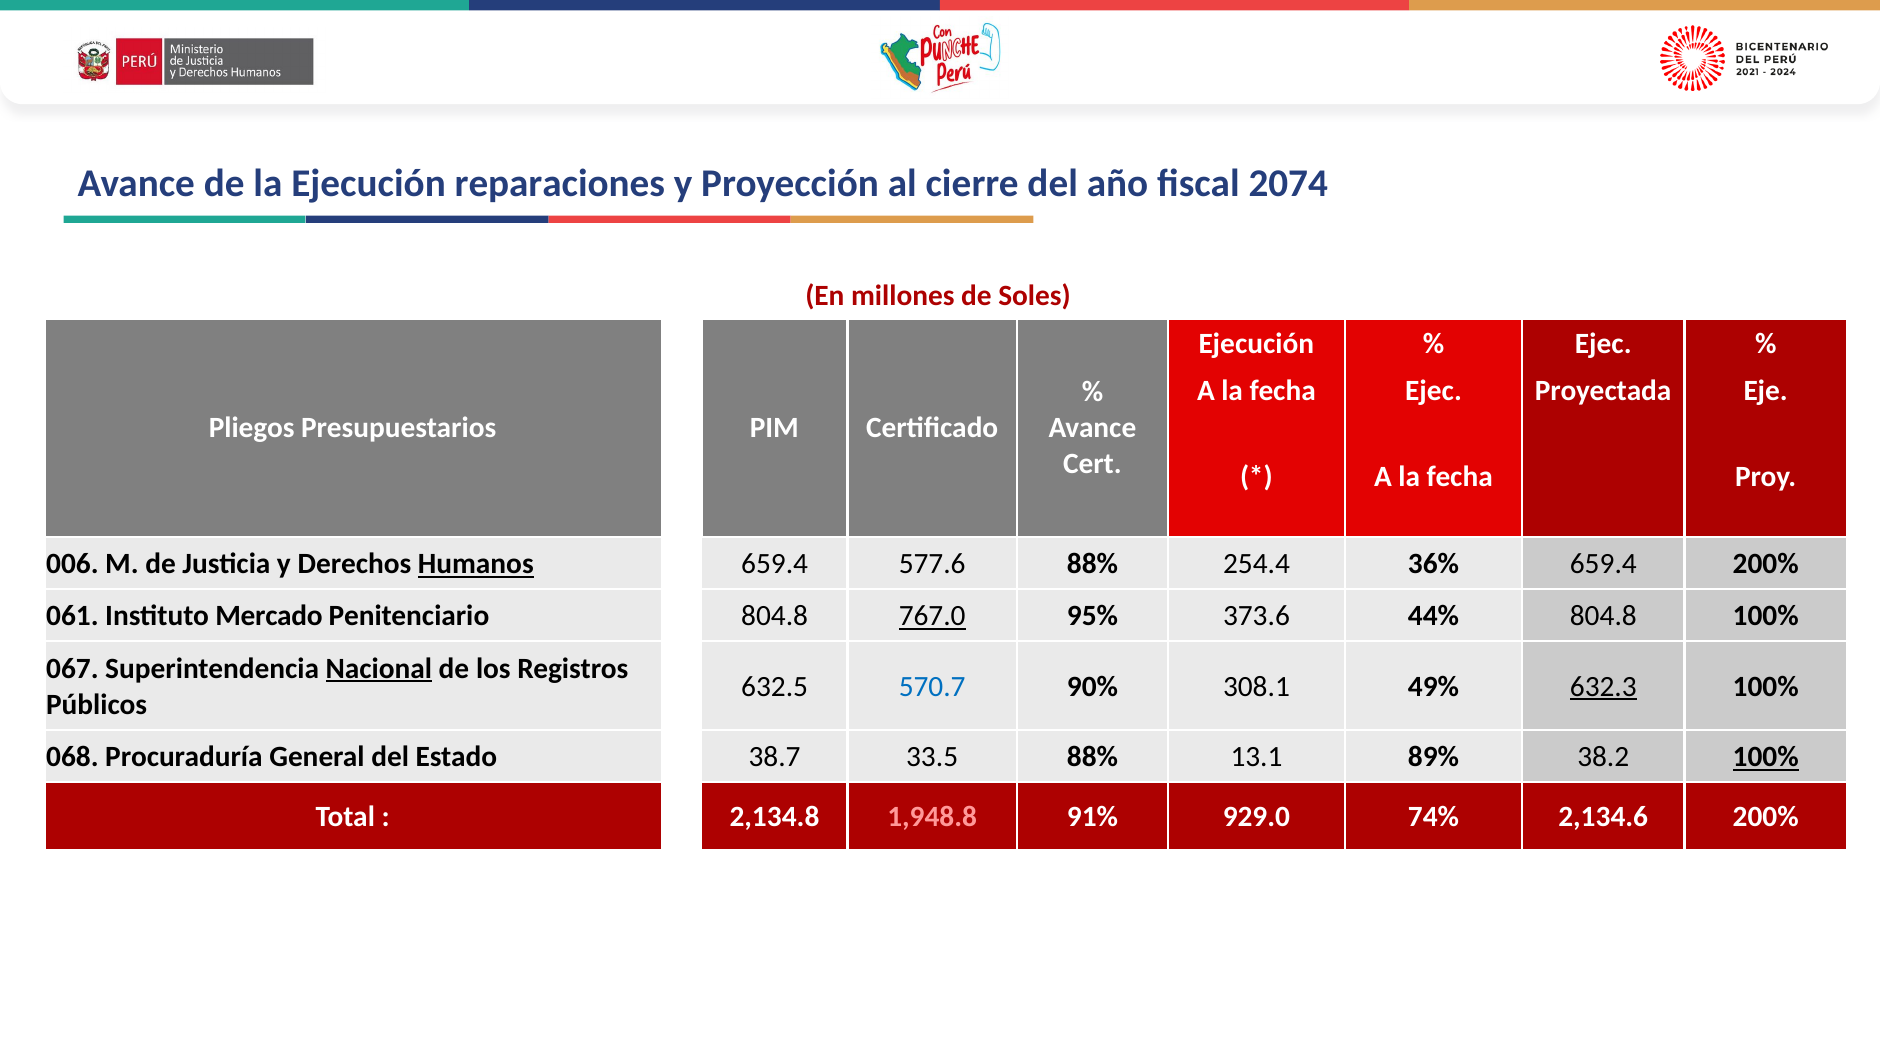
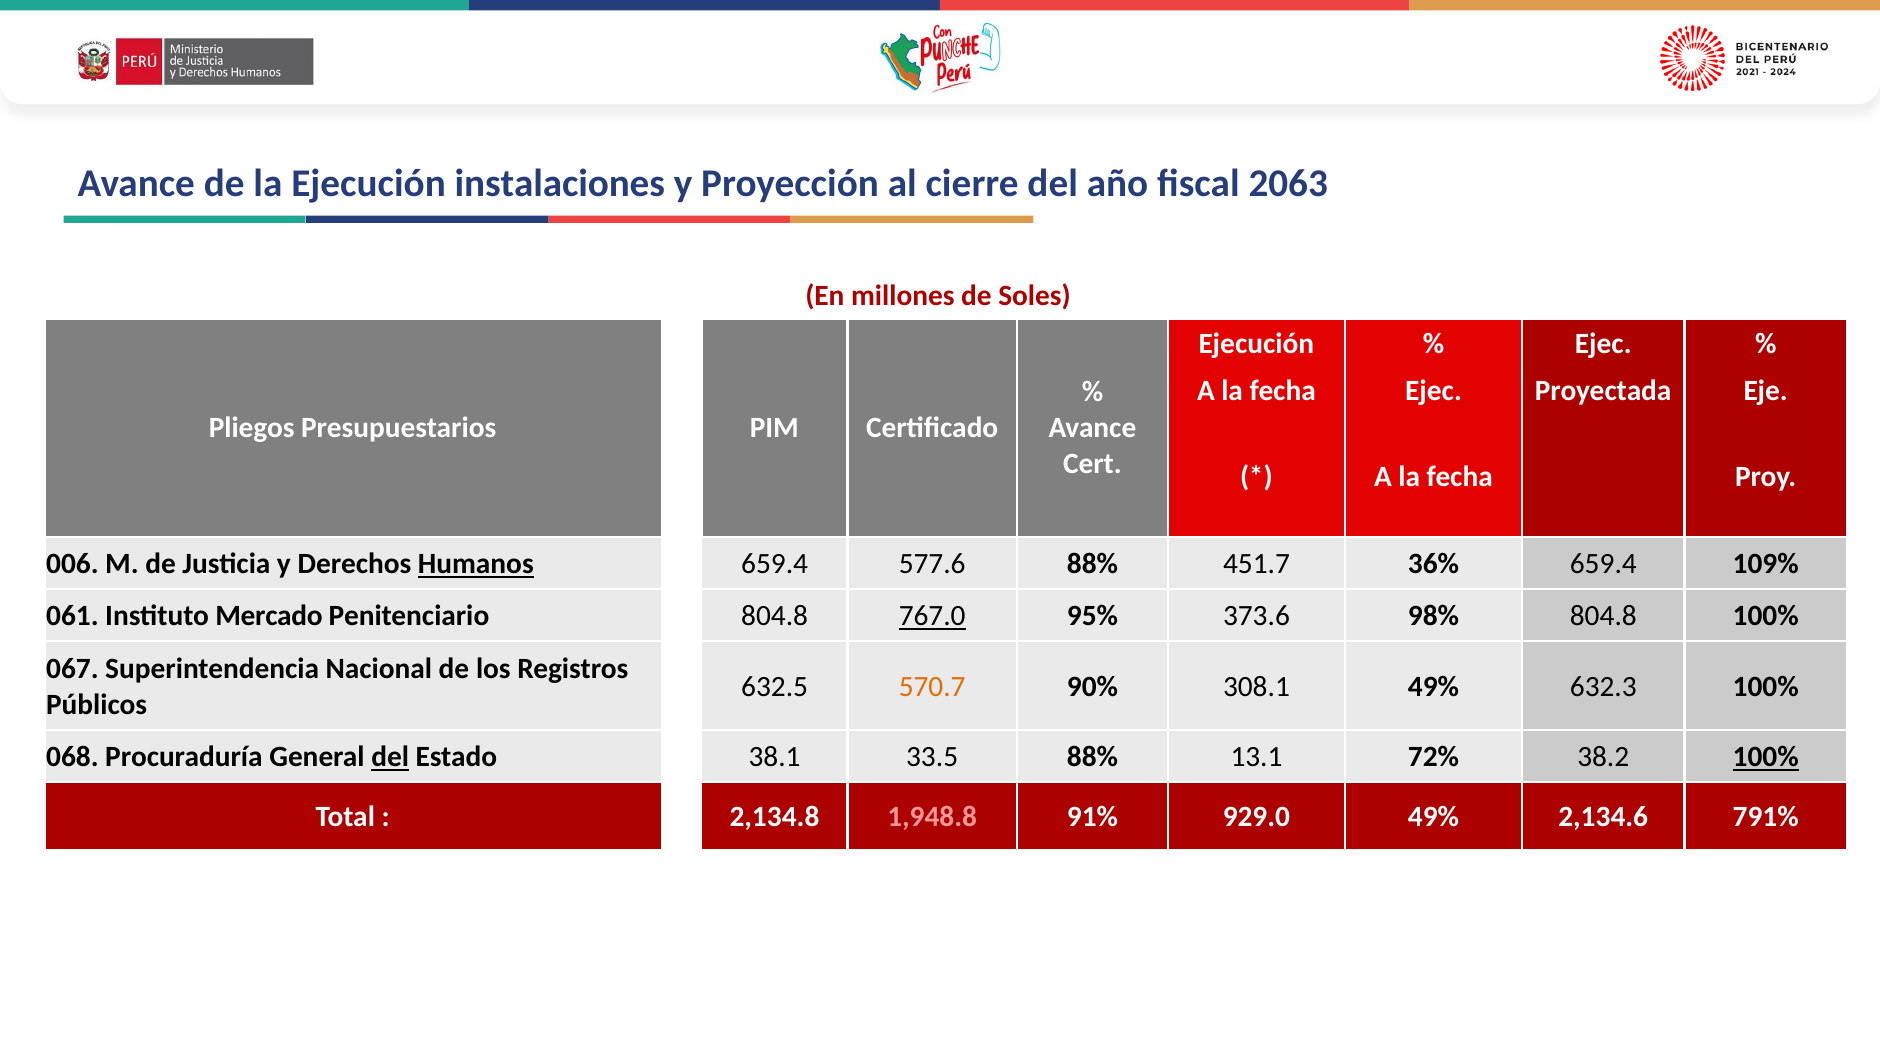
reparaciones: reparaciones -> instalaciones
2074: 2074 -> 2063
254.4: 254.4 -> 451.7
659.4 200%: 200% -> 109%
44%: 44% -> 98%
Nacional underline: present -> none
570.7 colour: blue -> orange
632.3 underline: present -> none
del at (390, 757) underline: none -> present
38.7: 38.7 -> 38.1
89%: 89% -> 72%
929.0 74%: 74% -> 49%
2,134.6 200%: 200% -> 791%
